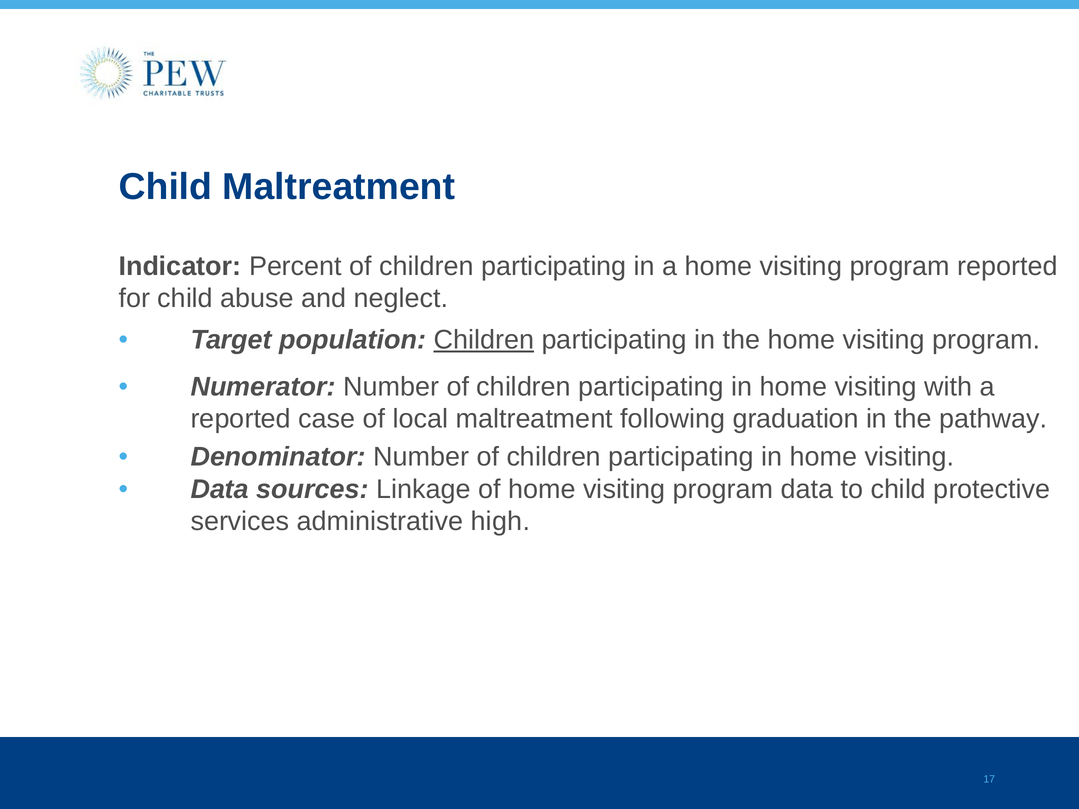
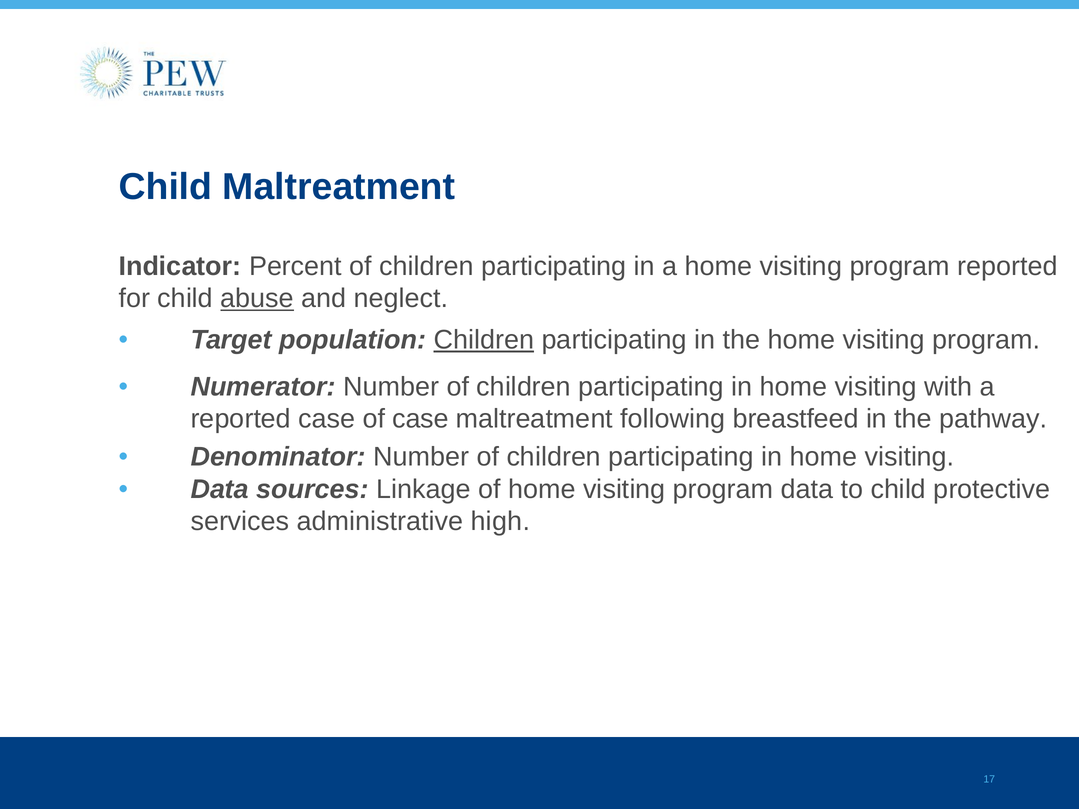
abuse underline: none -> present
of local: local -> case
graduation: graduation -> breastfeed
